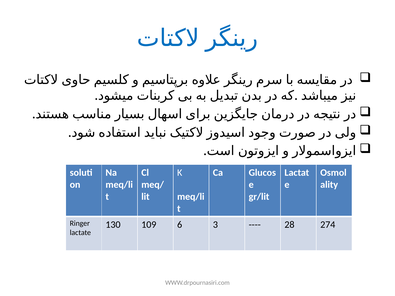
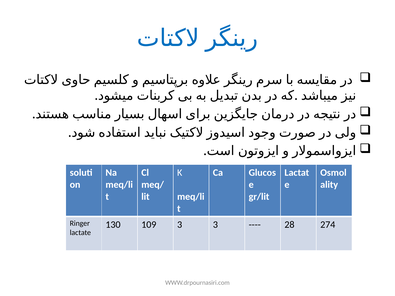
109 6: 6 -> 3
